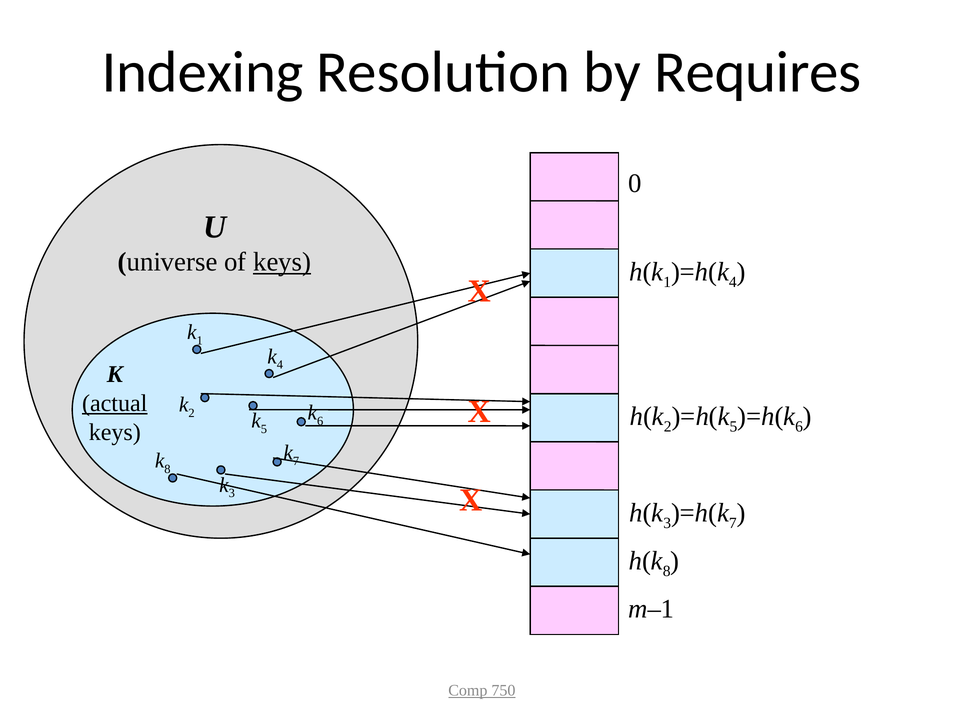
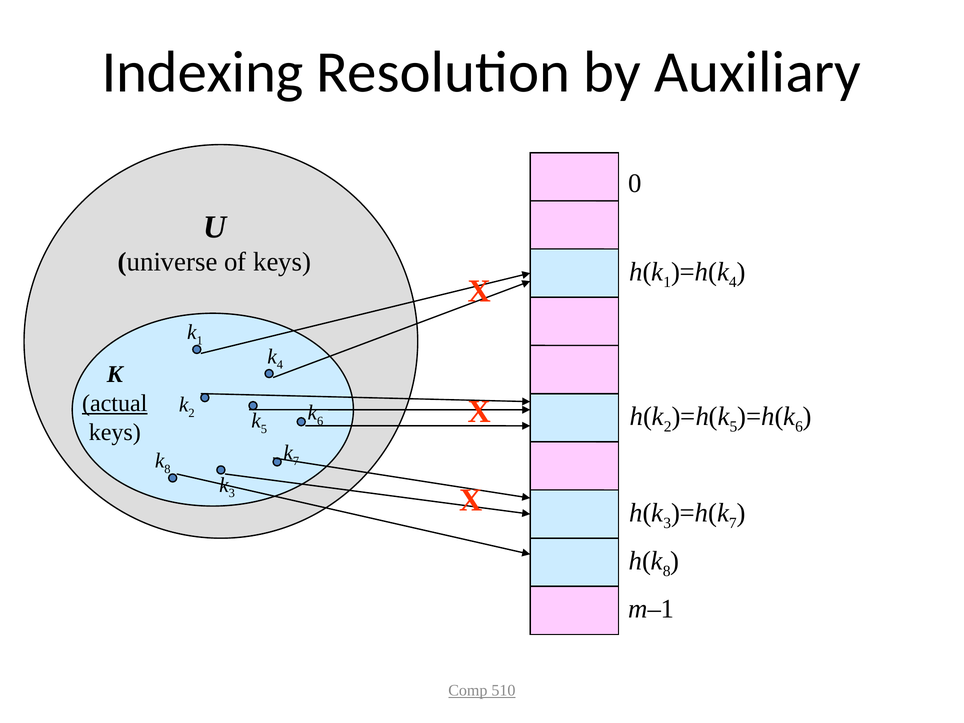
Requires: Requires -> Auxiliary
keys at (282, 262) underline: present -> none
750: 750 -> 510
